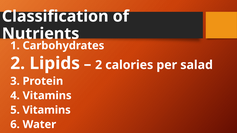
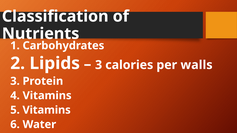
2 at (99, 65): 2 -> 3
salad: salad -> walls
